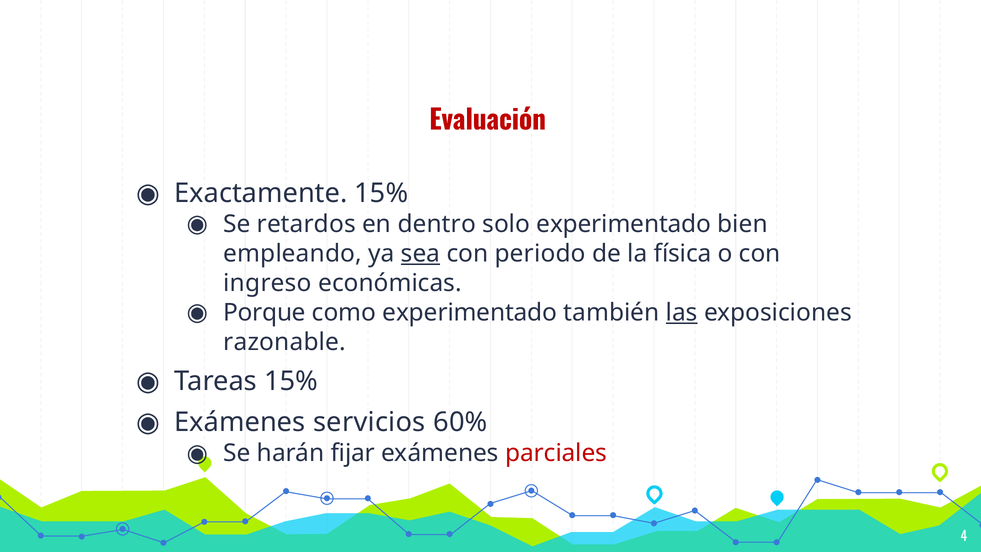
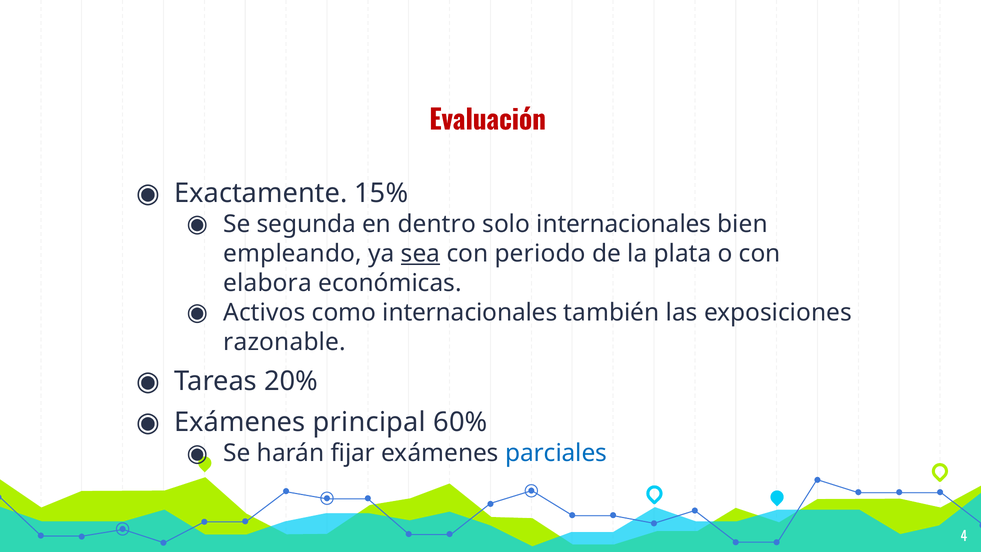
retardos: retardos -> segunda
solo experimentado: experimentado -> internacionales
física: física -> plata
ingreso: ingreso -> elabora
Porque: Porque -> Activos
como experimentado: experimentado -> internacionales
las underline: present -> none
Tareas 15%: 15% -> 20%
servicios: servicios -> principal
parciales colour: red -> blue
